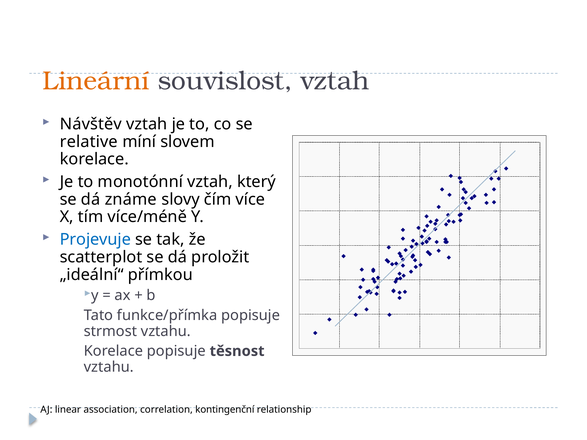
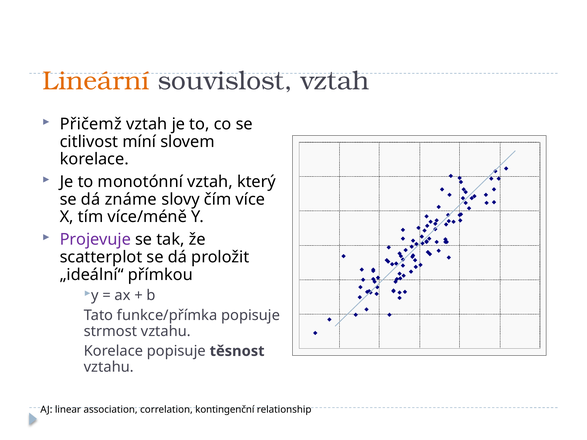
Návštěv: Návštěv -> Přičemž
relative: relative -> citlivost
Projevuje colour: blue -> purple
